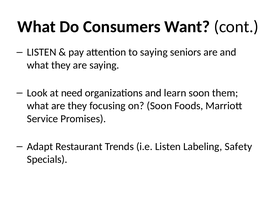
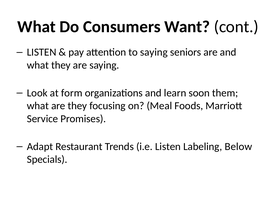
need: need -> form
on Soon: Soon -> Meal
Safety: Safety -> Below
